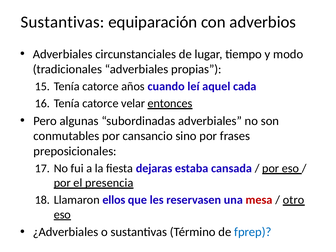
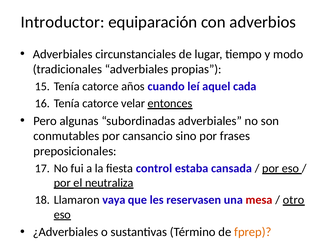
Sustantivas at (62, 22): Sustantivas -> Introductor
dejaras: dejaras -> control
presencia: presencia -> neutraliza
ellos: ellos -> vaya
fprep colour: blue -> orange
